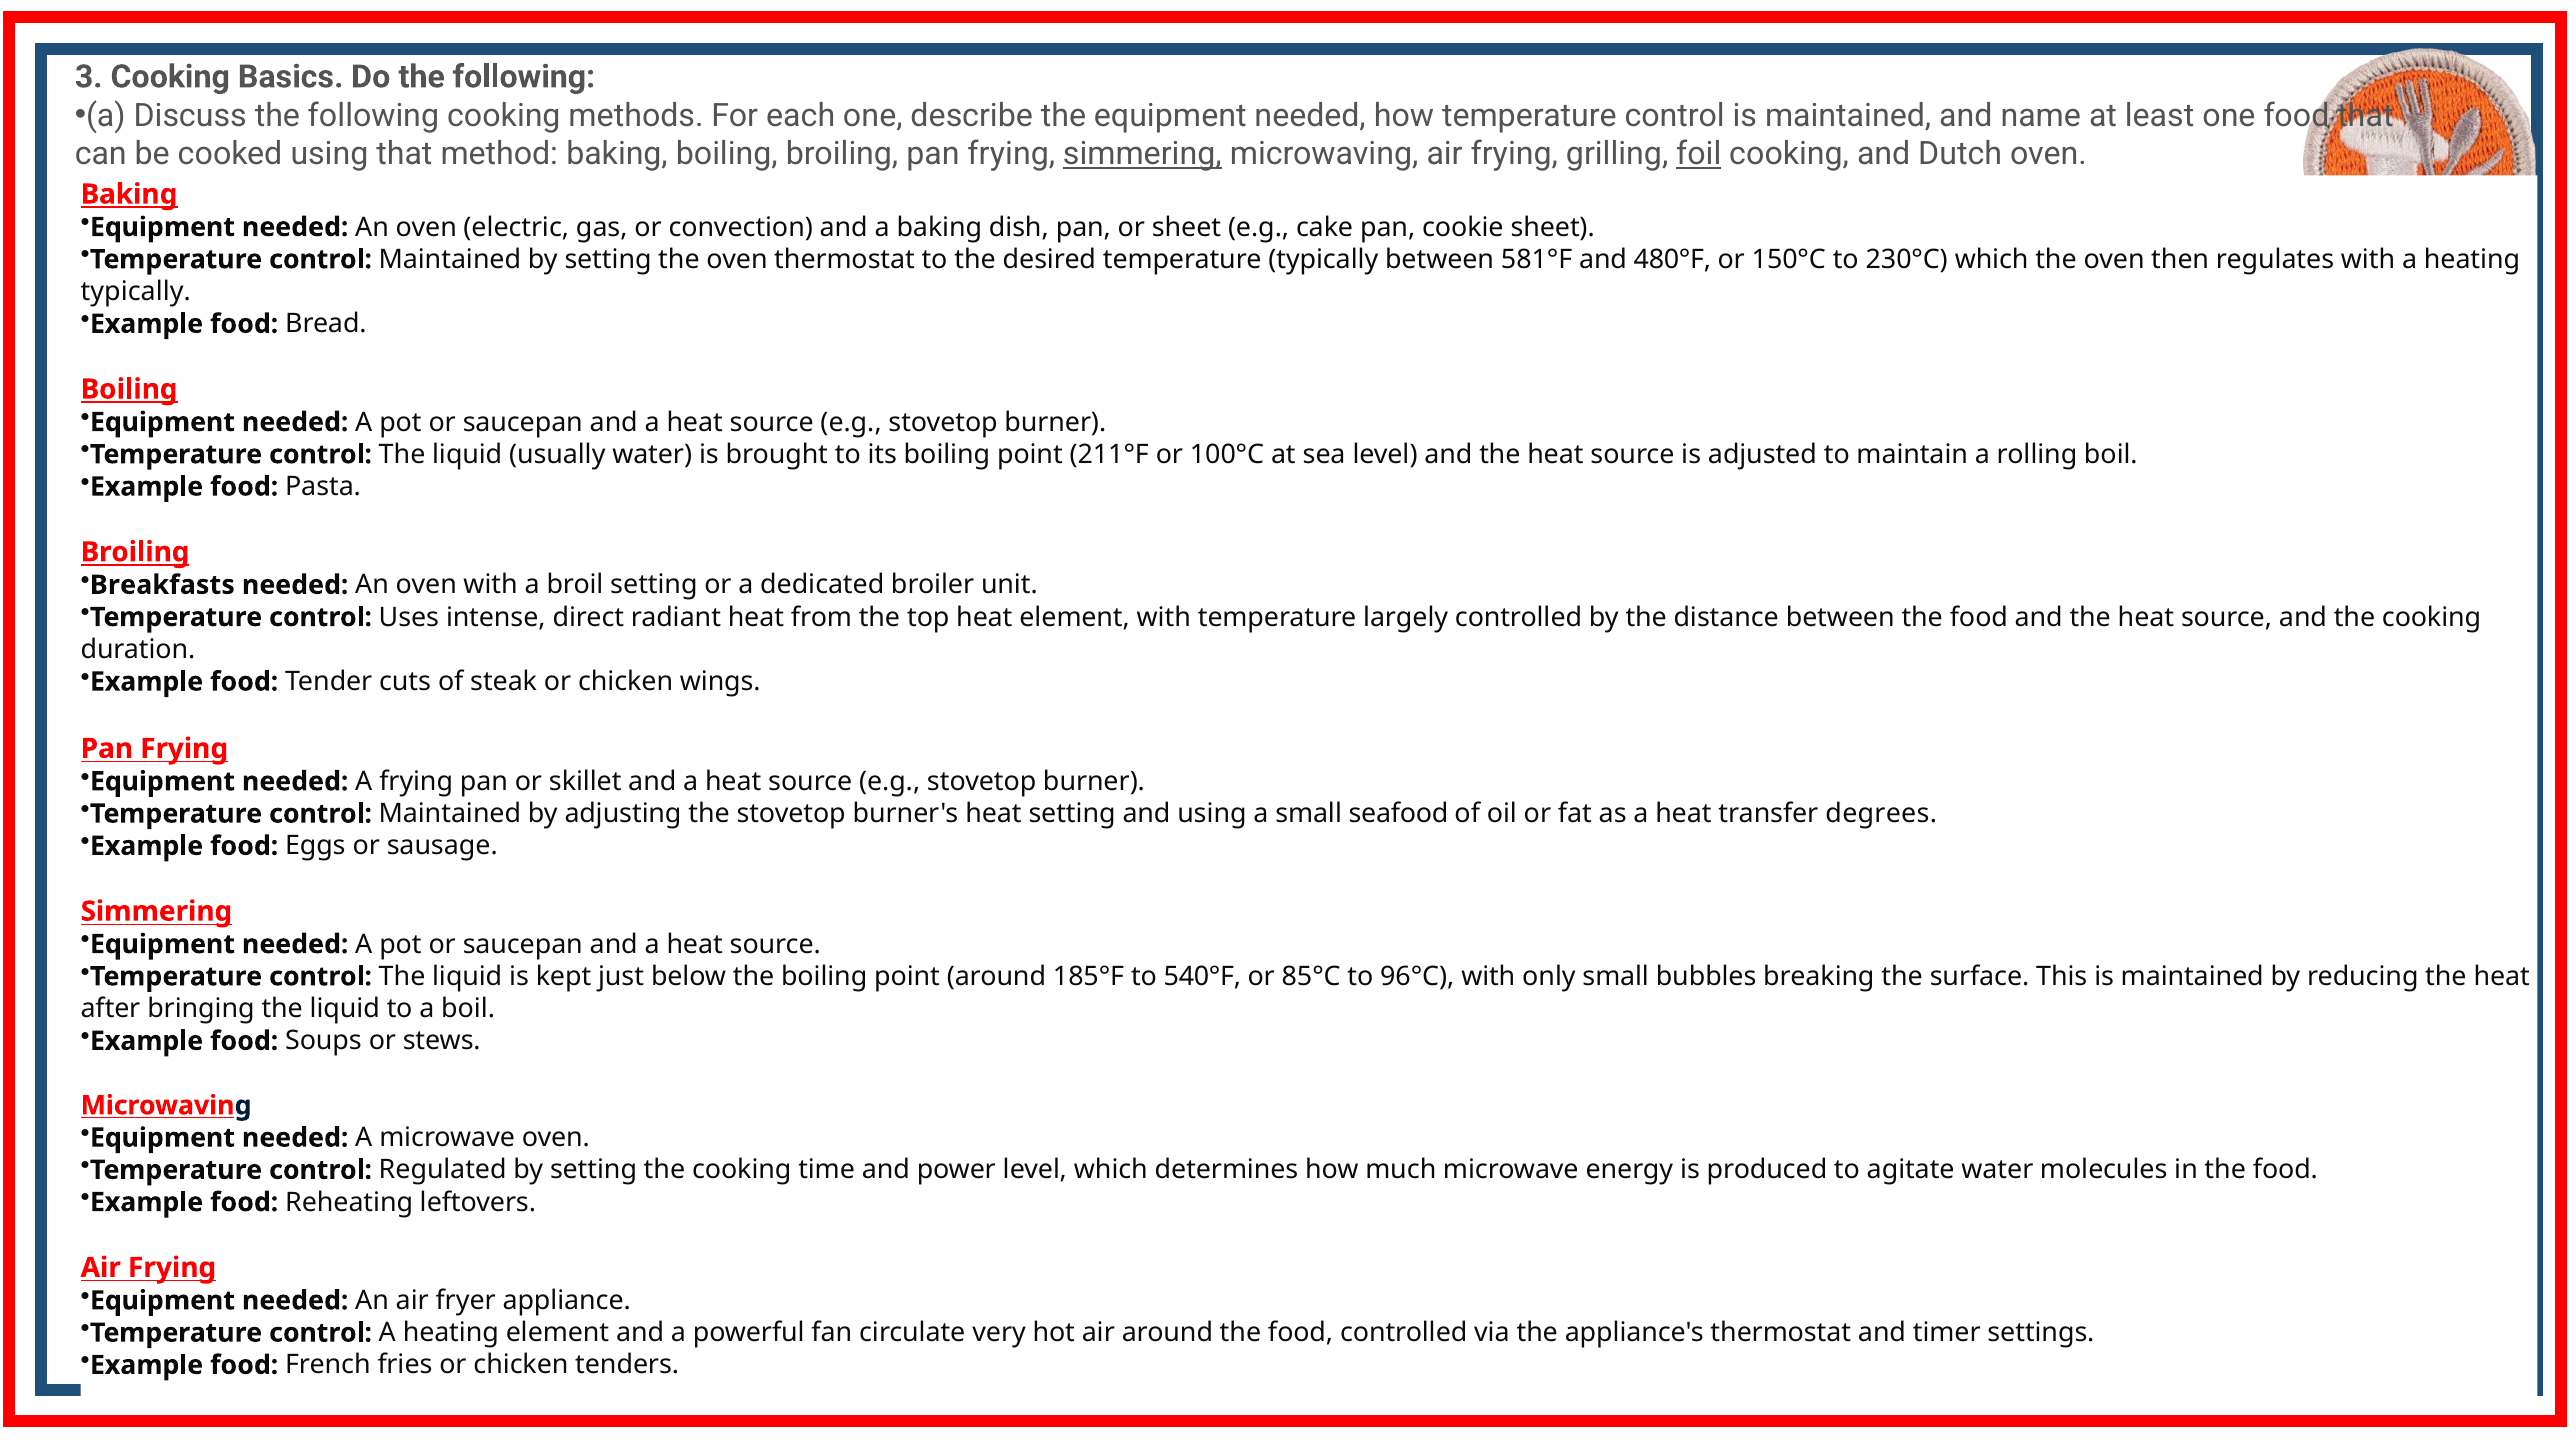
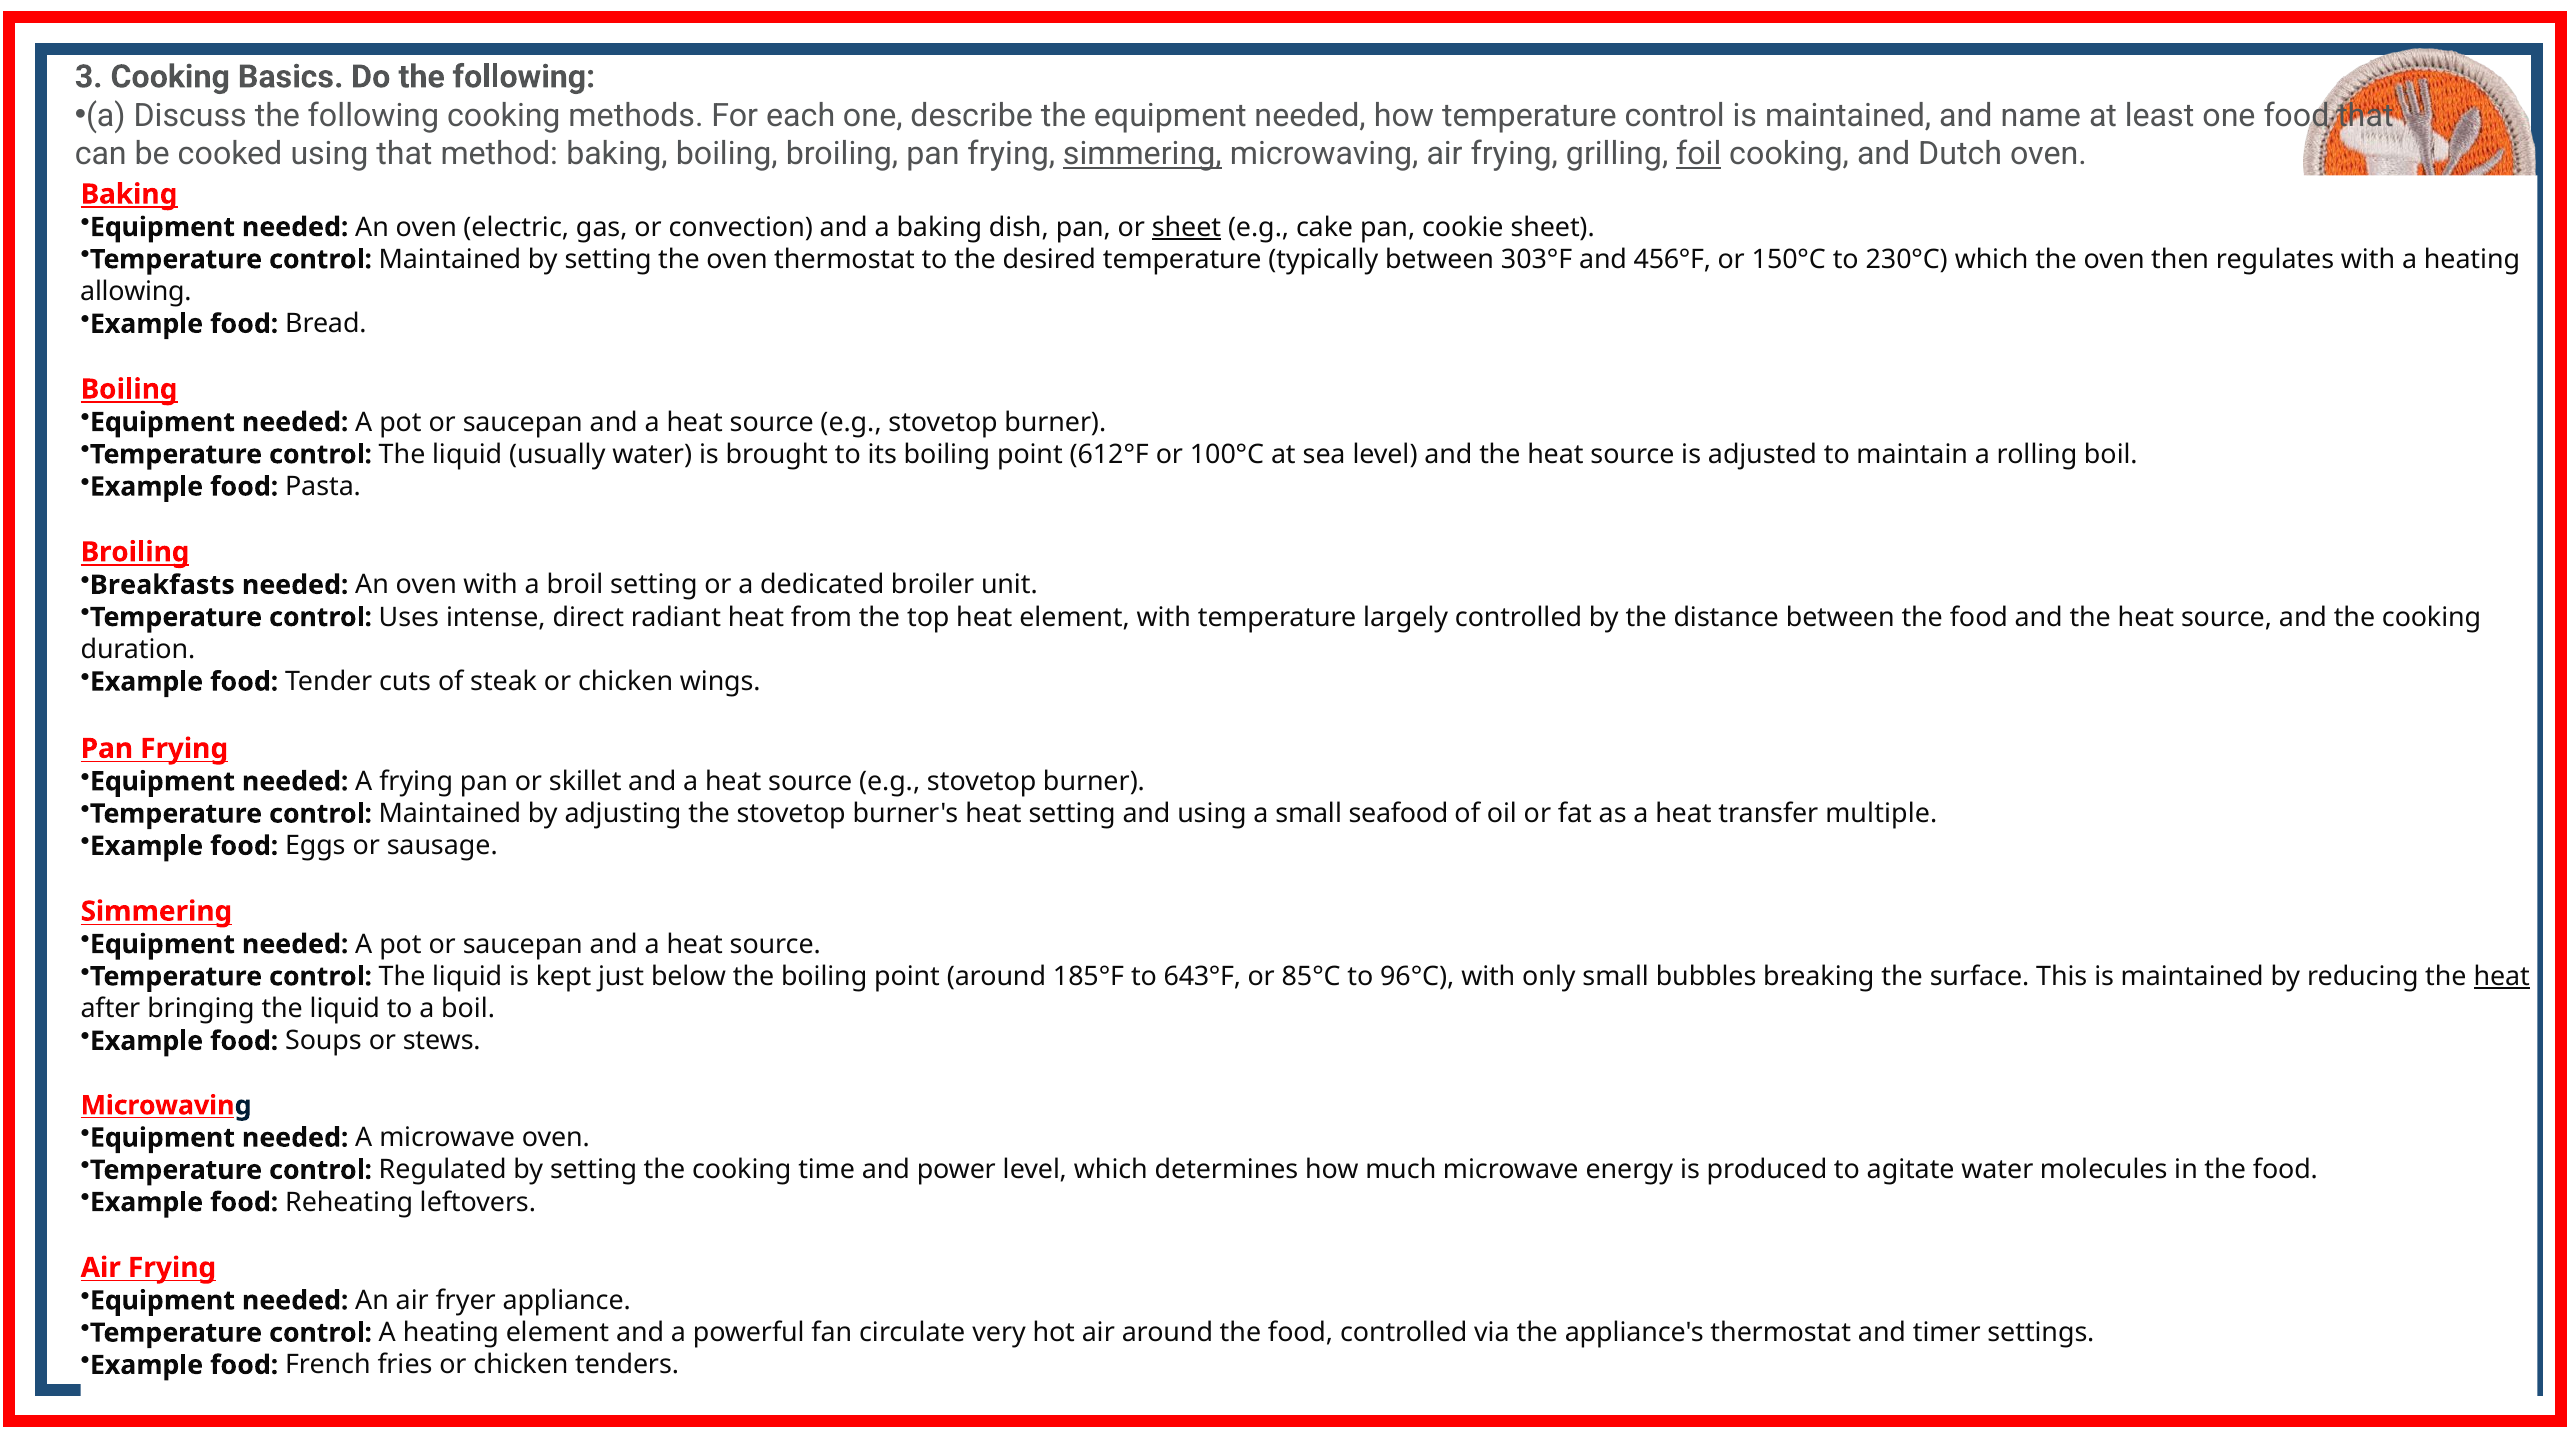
sheet at (1186, 227) underline: none -> present
581°F: 581°F -> 303°F
480°F: 480°F -> 456°F
typically at (136, 292): typically -> allowing
211°F: 211°F -> 612°F
degrees: degrees -> multiple
540°F: 540°F -> 643°F
heat at (2502, 977) underline: none -> present
